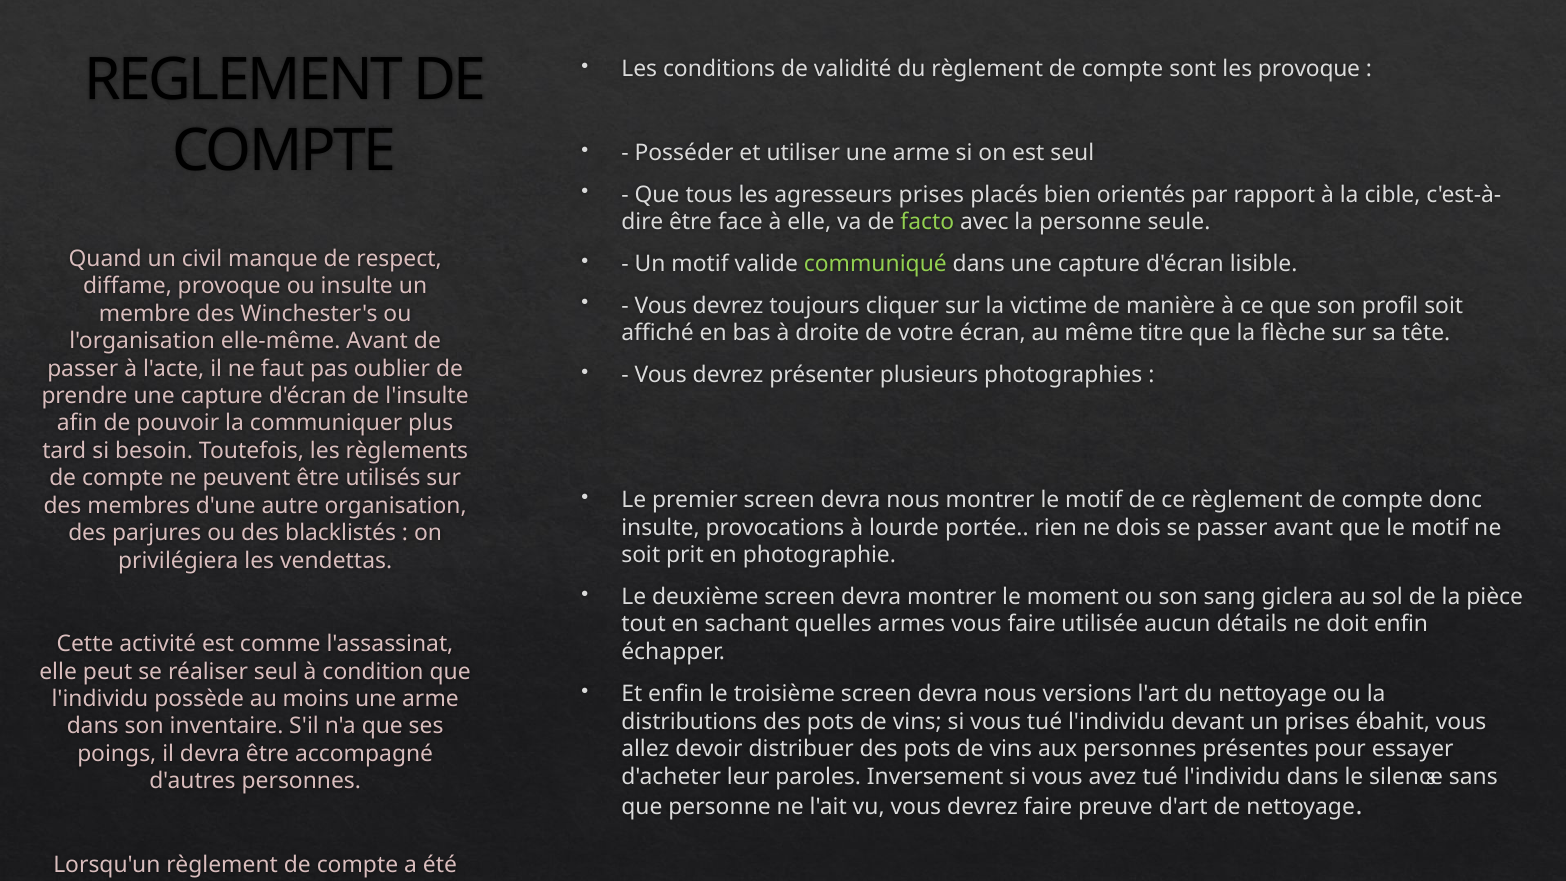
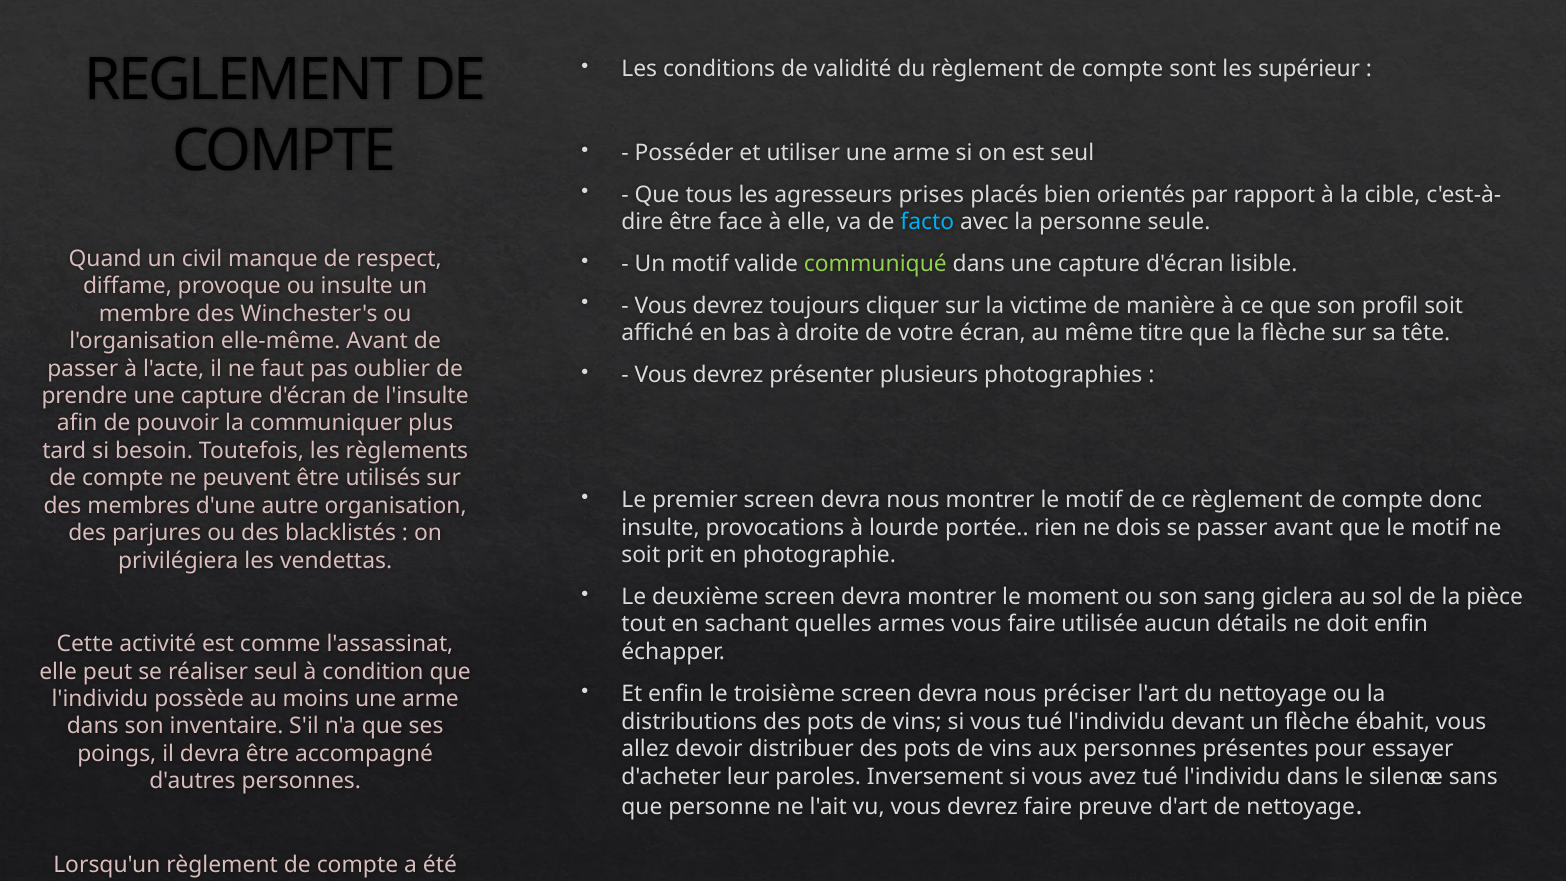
les provoque: provoque -> supérieur
facto colour: light green -> light blue
versions: versions -> préciser
un prises: prises -> flèche
